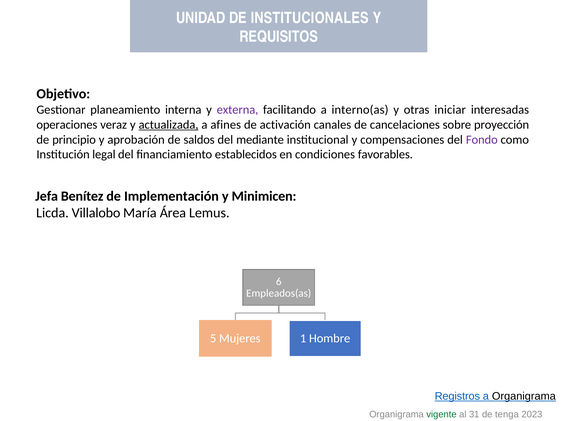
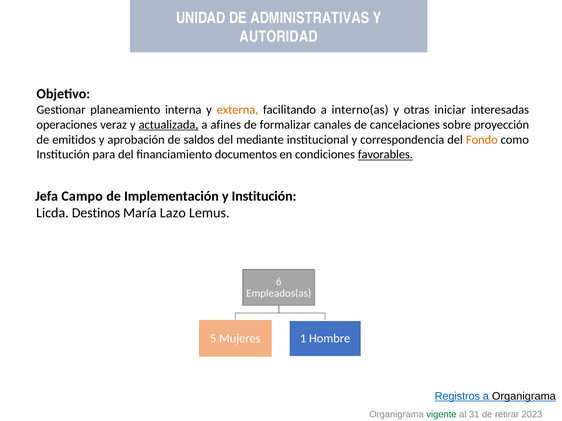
INSTITUCIONALES: INSTITUCIONALES -> ADMINISTRATIVAS
REQUISITOS: REQUISITOS -> AUTORIDAD
externa colour: purple -> orange
activación: activación -> formalizar
principio: principio -> emitidos
compensaciones: compensaciones -> correspondencia
Fondo colour: purple -> orange
legal: legal -> para
establecidos: establecidos -> documentos
favorables underline: none -> present
Benítez: Benítez -> Campo
y Minimicen: Minimicen -> Institución
Villalobo: Villalobo -> Destinos
Área: Área -> Lazo
tenga: tenga -> retirar
